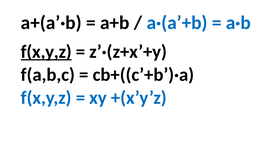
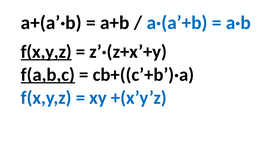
f(a,b,c underline: none -> present
